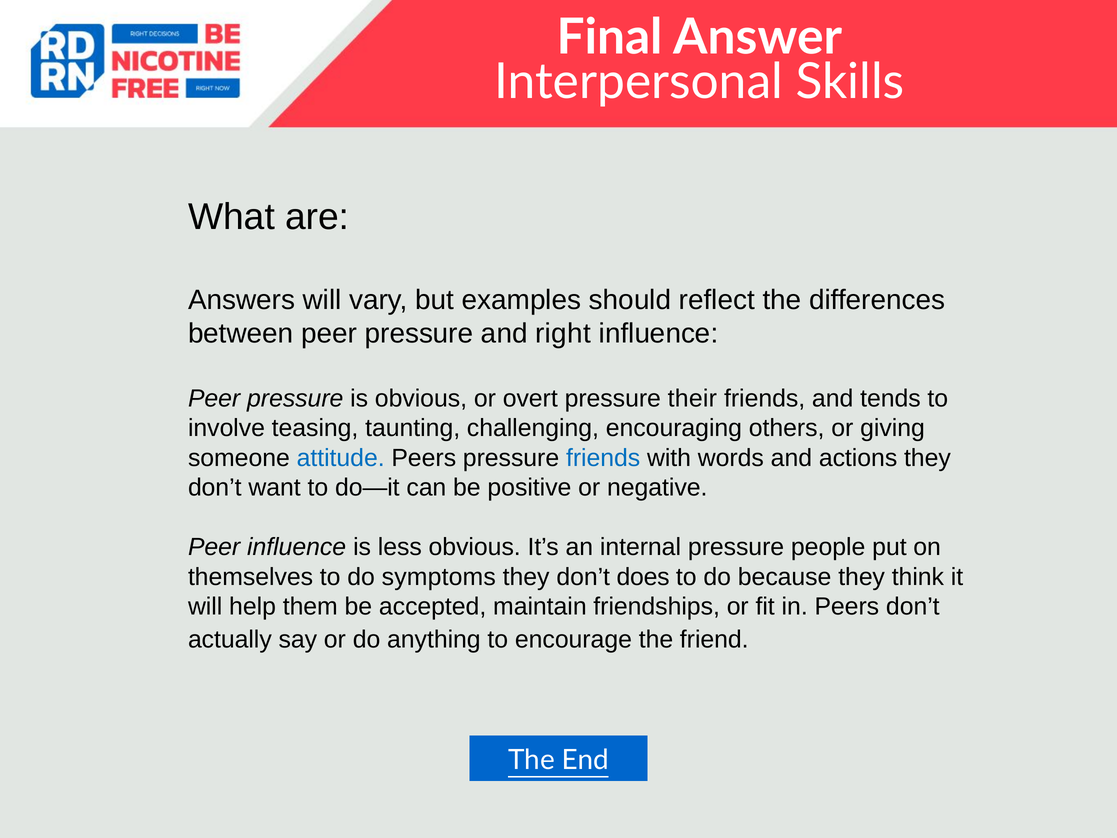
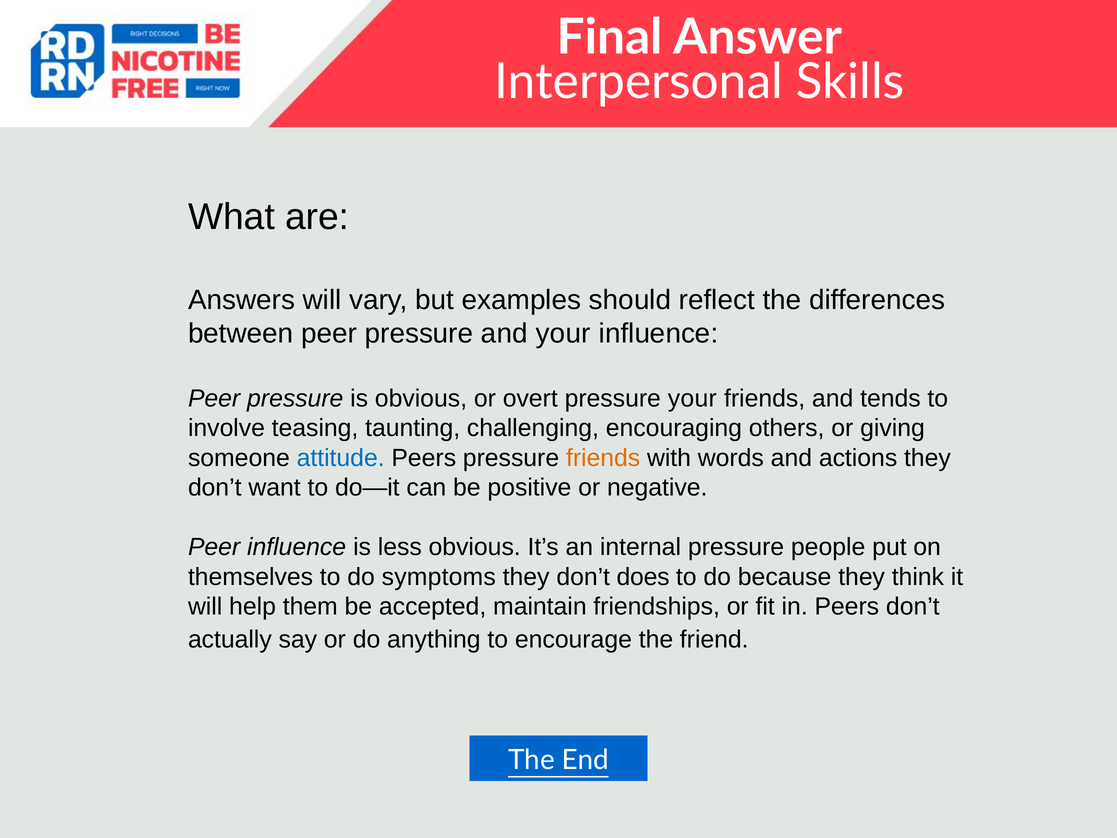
and right: right -> your
pressure their: their -> your
friends at (603, 458) colour: blue -> orange
